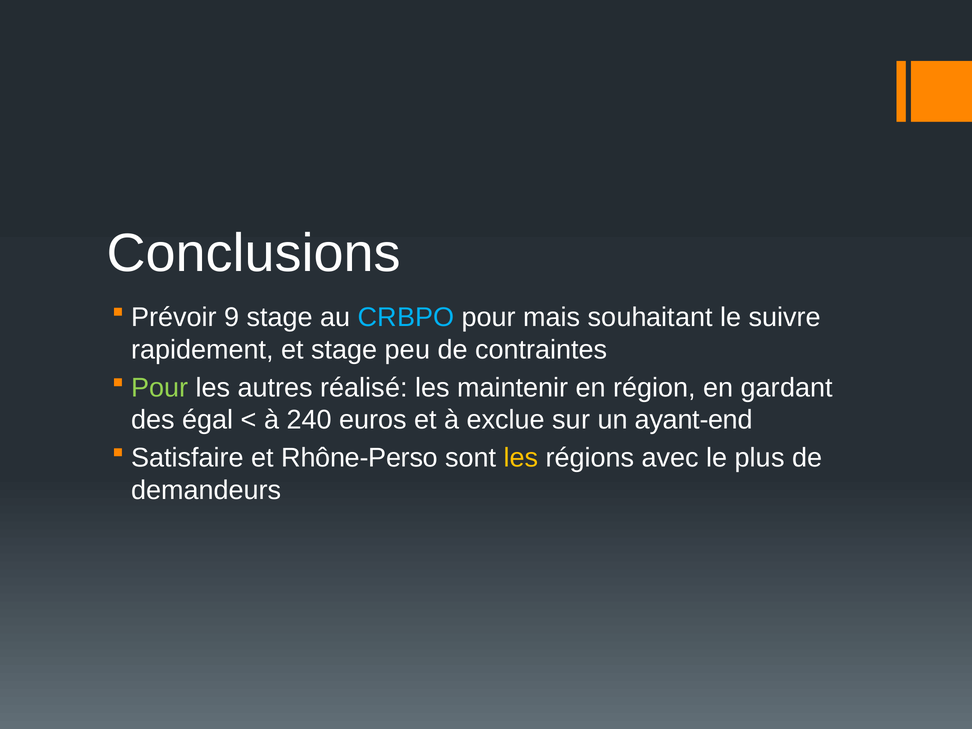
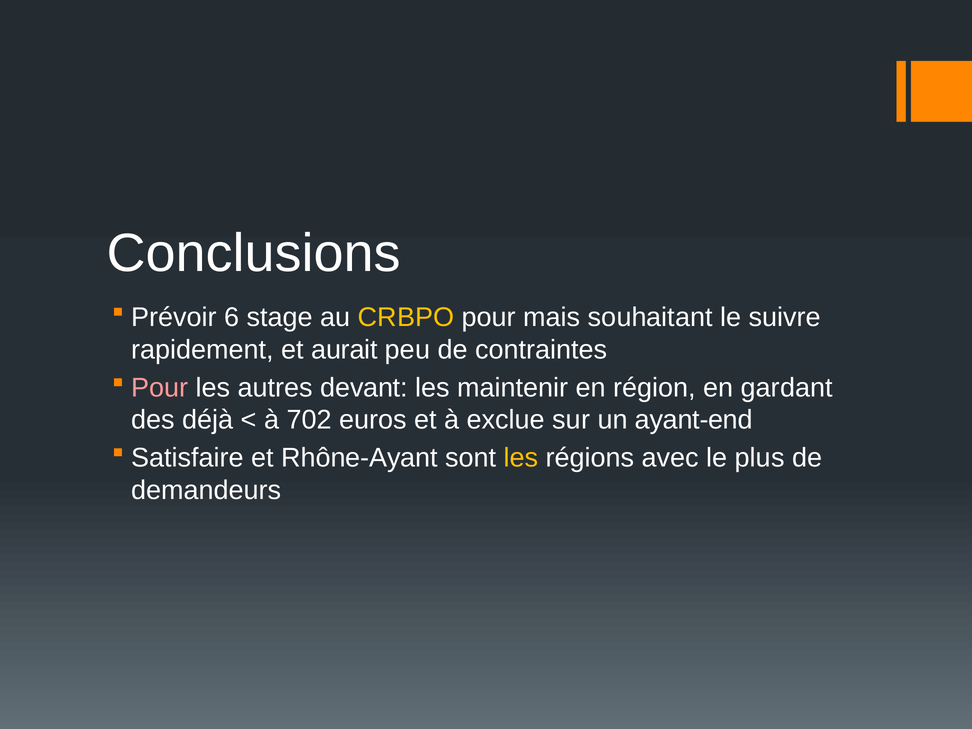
9: 9 -> 6
CRBPO colour: light blue -> yellow
et stage: stage -> aurait
Pour at (160, 388) colour: light green -> pink
réalisé: réalisé -> devant
égal: égal -> déjà
240: 240 -> 702
Rhône-Perso: Rhône-Perso -> Rhône-Ayant
